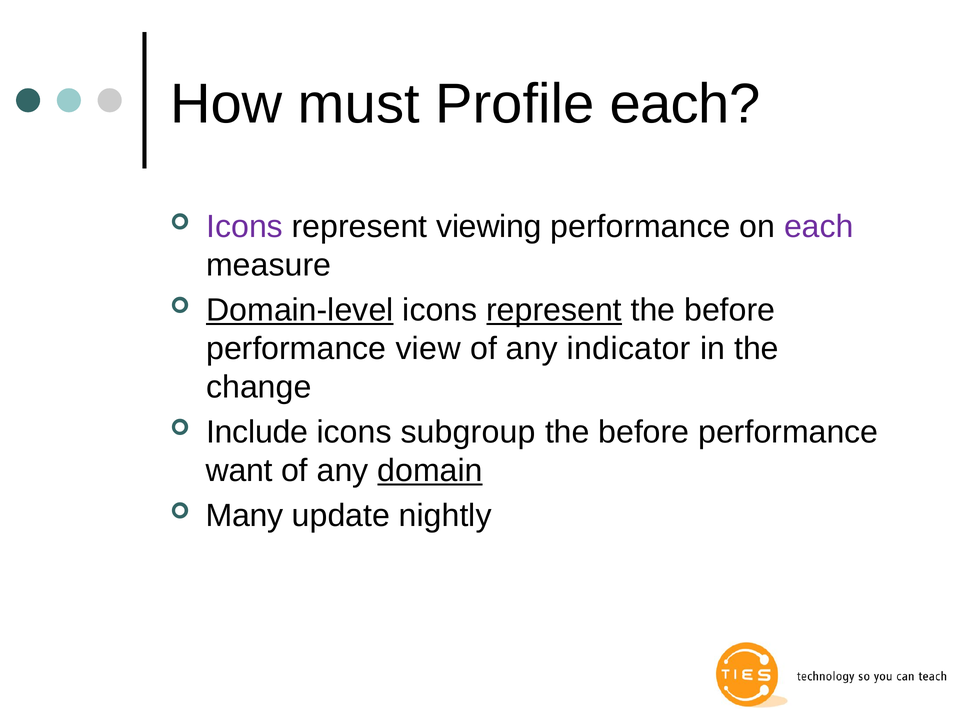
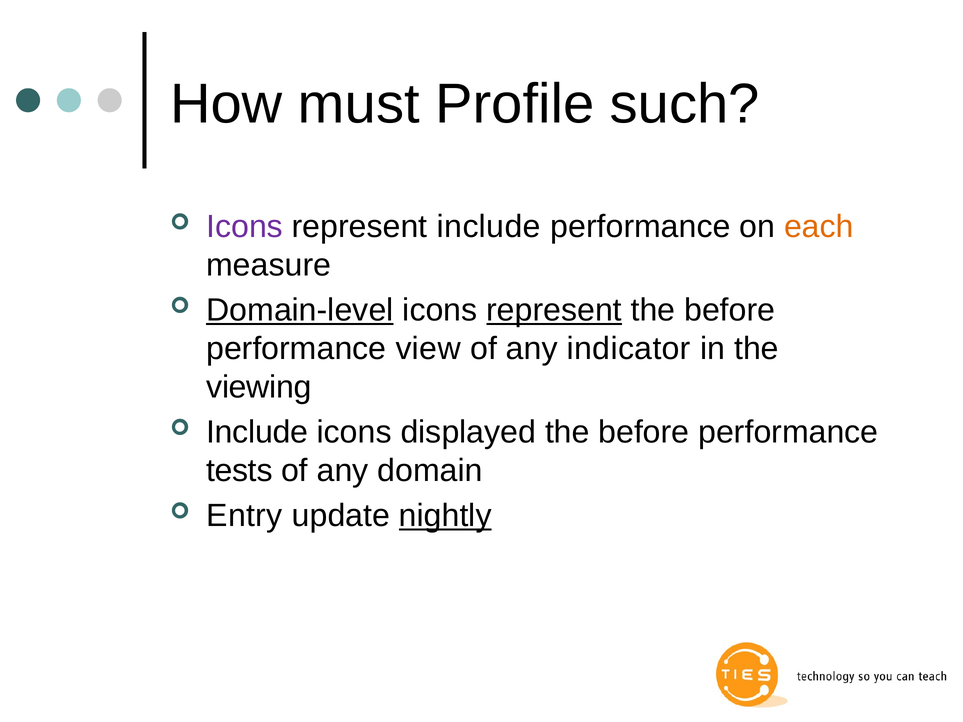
Profile each: each -> such
represent viewing: viewing -> include
each at (819, 227) colour: purple -> orange
change: change -> viewing
subgroup: subgroup -> displayed
want: want -> tests
domain underline: present -> none
Many: Many -> Entry
nightly underline: none -> present
